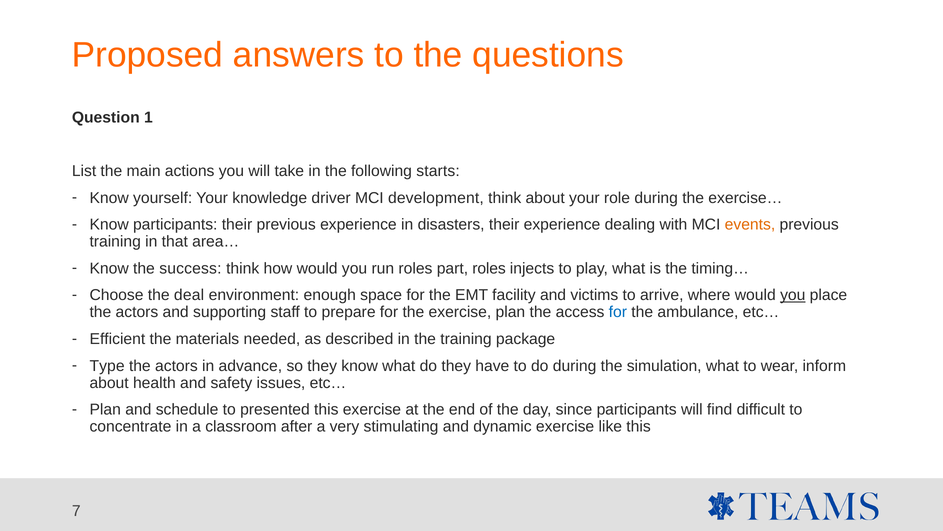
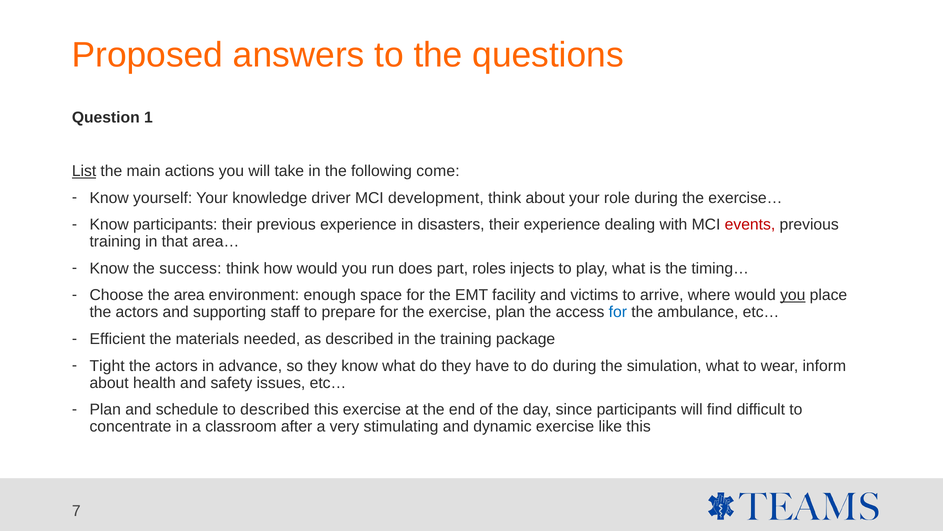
List underline: none -> present
starts: starts -> come
events colour: orange -> red
run roles: roles -> does
deal: deal -> area
Type: Type -> Tight
to presented: presented -> described
